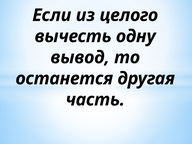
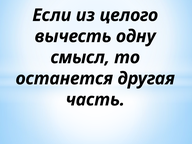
вывод: вывод -> смысл
